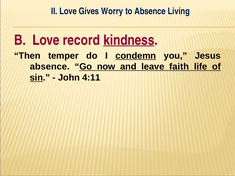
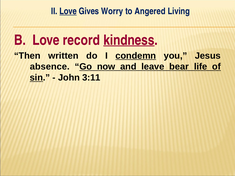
Love at (68, 11) underline: none -> present
to Absence: Absence -> Angered
temper: temper -> written
faith: faith -> bear
4:11: 4:11 -> 3:11
